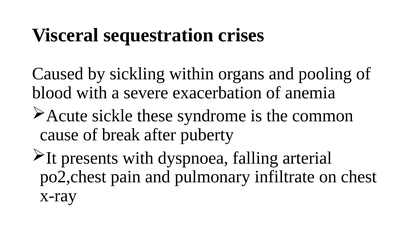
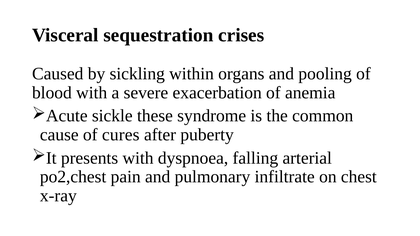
break: break -> cures
